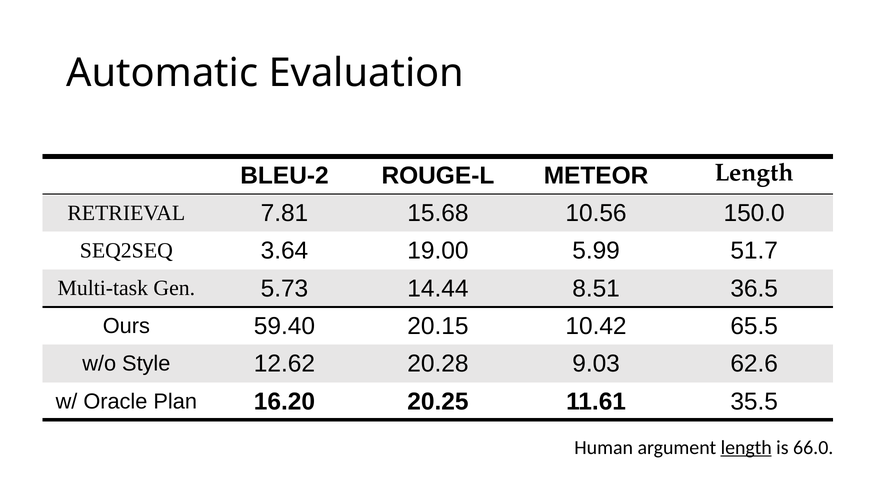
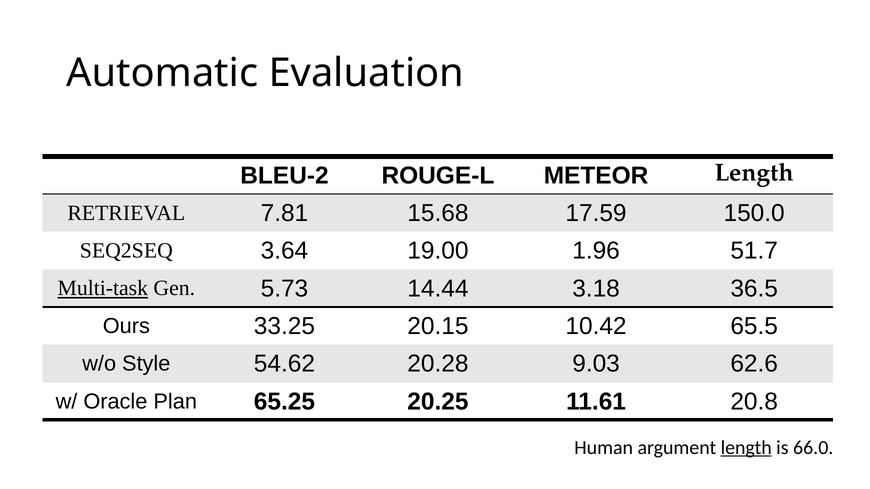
10.56: 10.56 -> 17.59
5.99: 5.99 -> 1.96
Multi-task underline: none -> present
8.51: 8.51 -> 3.18
59.40: 59.40 -> 33.25
12.62: 12.62 -> 54.62
16.20: 16.20 -> 65.25
35.5: 35.5 -> 20.8
